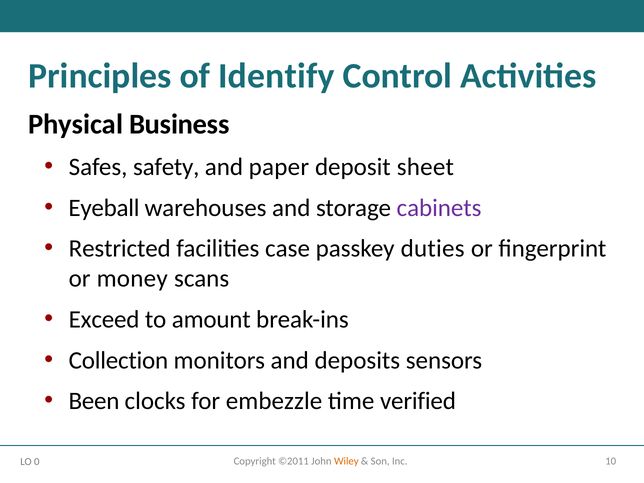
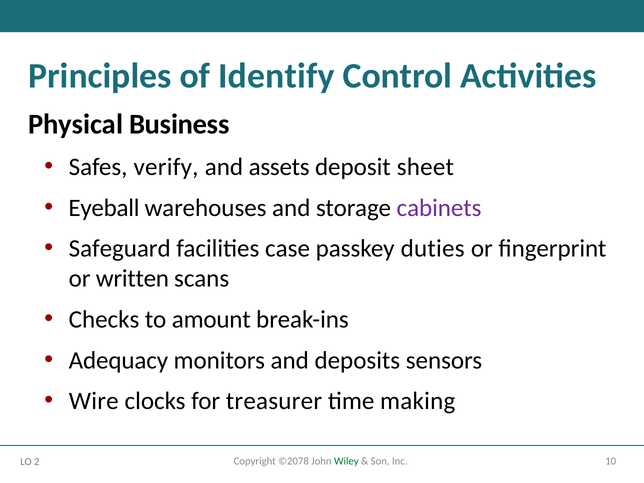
safety: safety -> verify
paper: paper -> assets
Restricted: Restricted -> Safeguard
money: money -> written
Exceed: Exceed -> Checks
Collection: Collection -> Adequacy
Been: Been -> Wire
embezzle: embezzle -> treasurer
verified: verified -> making
©2011: ©2011 -> ©2078
Wiley colour: orange -> green
0: 0 -> 2
